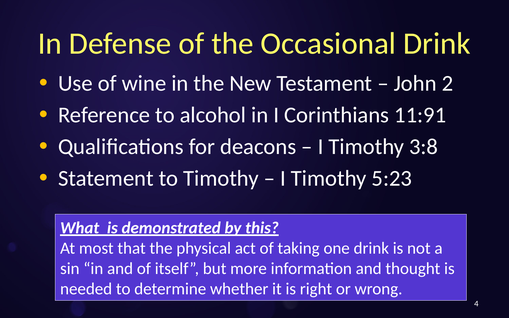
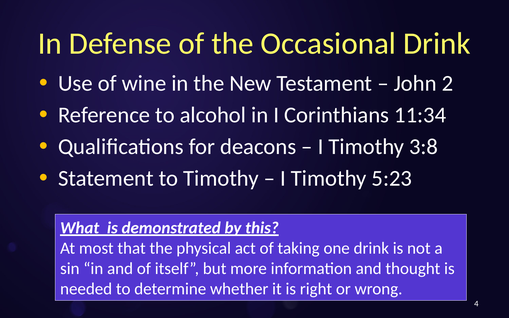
11:91: 11:91 -> 11:34
